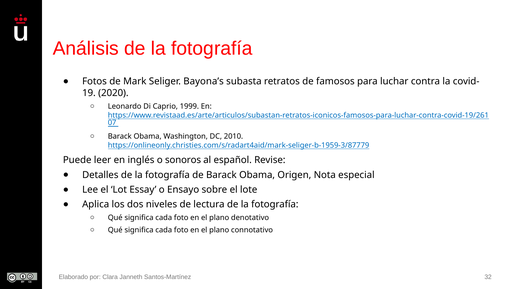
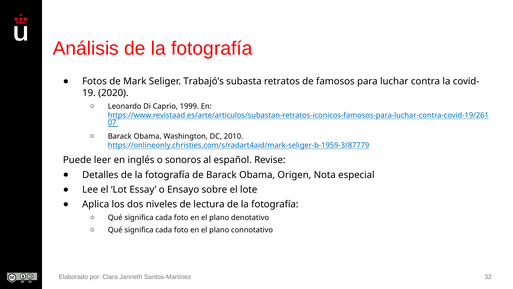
Bayona’s: Bayona’s -> Trabajó’s
